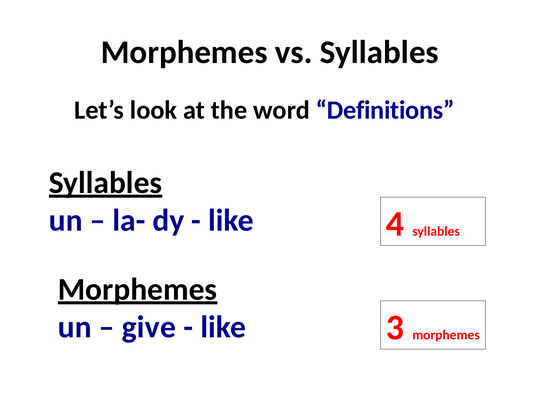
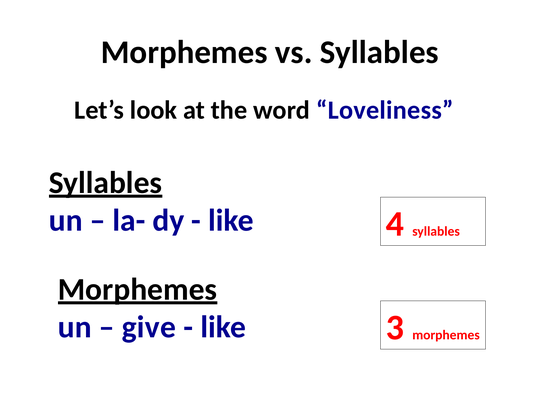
Definitions: Definitions -> Loveliness
